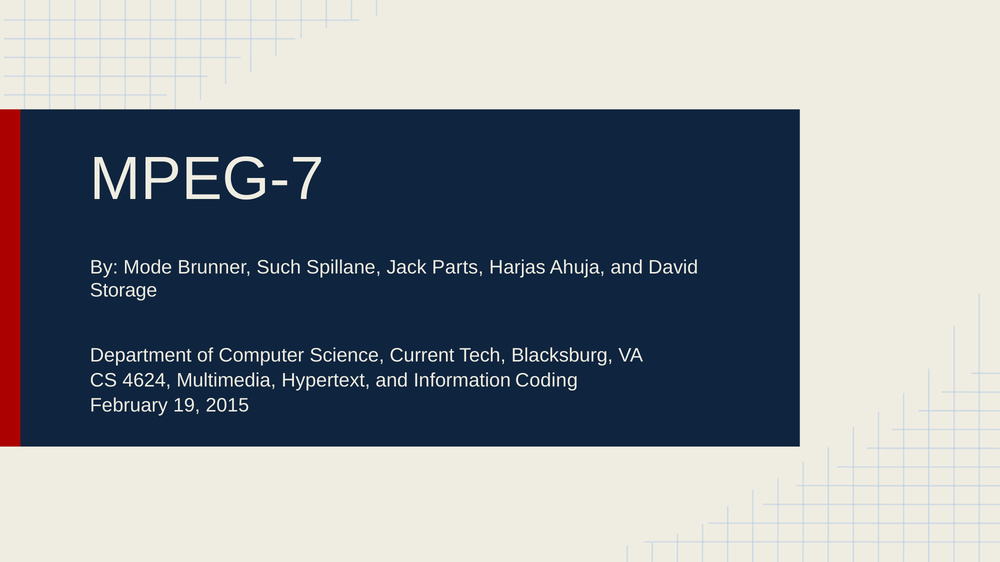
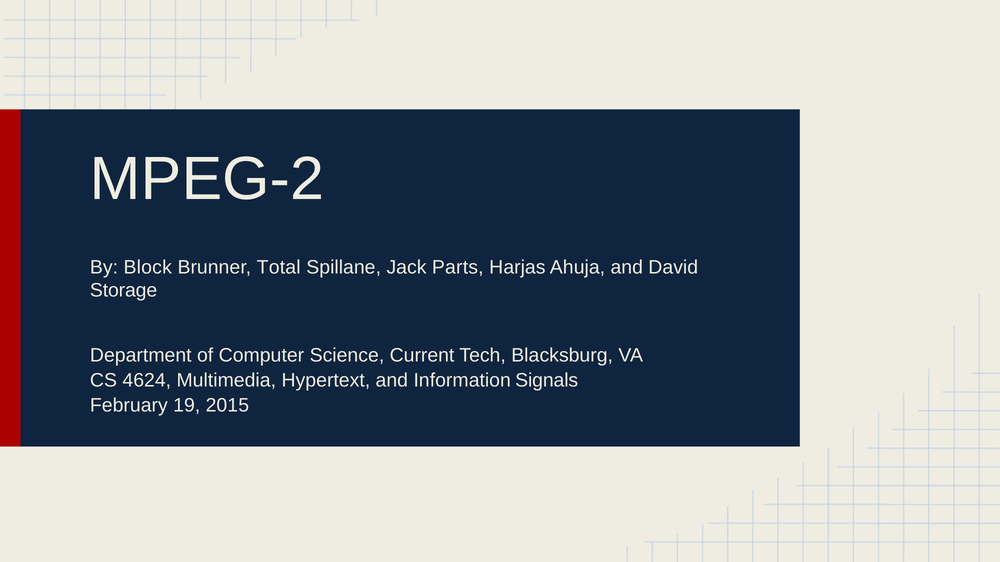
MPEG-7: MPEG-7 -> MPEG-2
Mode: Mode -> Block
Such: Such -> Total
Coding: Coding -> Signals
